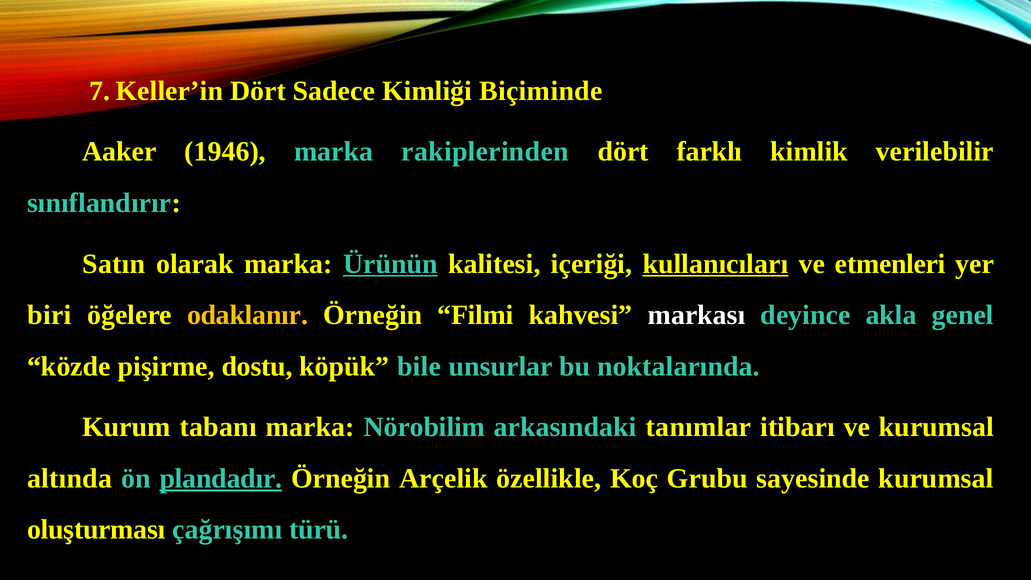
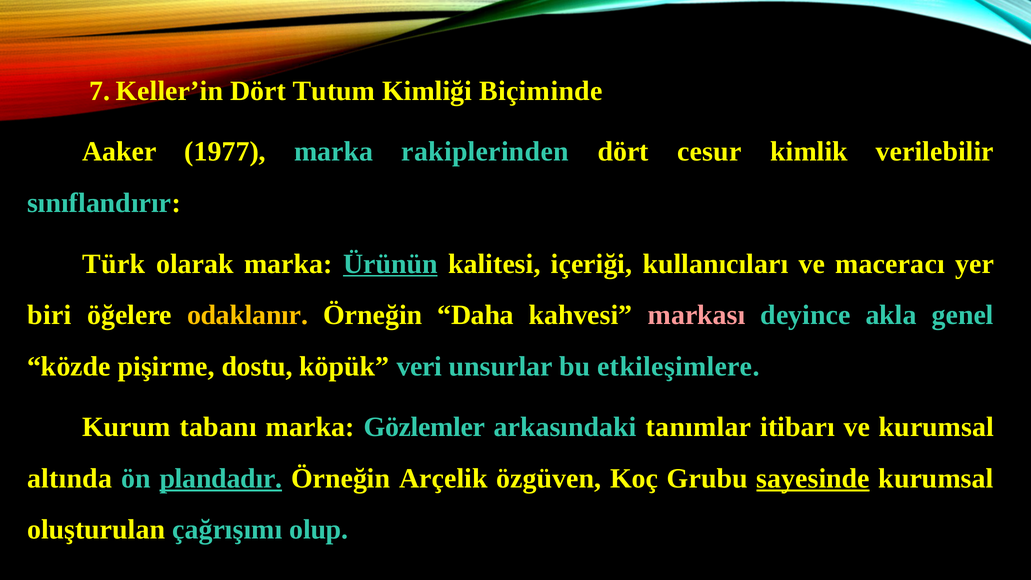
Sadece: Sadece -> Tutum
1946: 1946 -> 1977
farklı: farklı -> cesur
Satın: Satın -> Türk
kullanıcıları underline: present -> none
etmenleri: etmenleri -> maceracı
Filmi: Filmi -> Daha
markası colour: white -> pink
bile: bile -> veri
noktalarında: noktalarında -> etkileşimlere
Nörobilim: Nörobilim -> Gözlemler
özellikle: özellikle -> özgüven
sayesinde underline: none -> present
oluşturması: oluşturması -> oluşturulan
türü: türü -> olup
